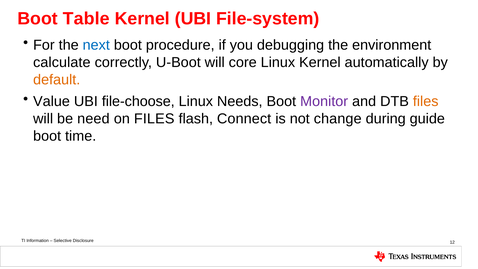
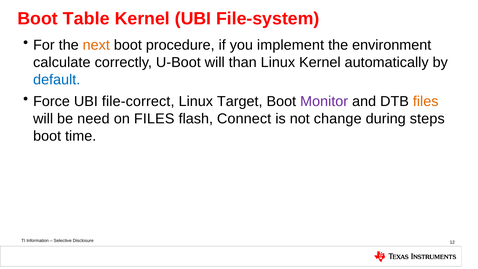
next colour: blue -> orange
debugging: debugging -> implement
core: core -> than
default colour: orange -> blue
Value: Value -> Force
file-choose: file-choose -> file-correct
Needs: Needs -> Target
guide: guide -> steps
